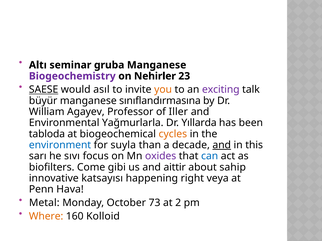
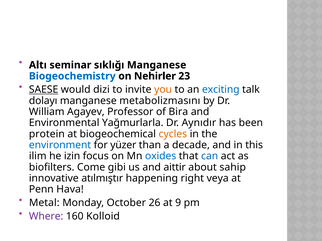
gruba: gruba -> sıklığı
Biogeochemistry at (72, 76) colour: purple -> blue
asıl: asıl -> dizi
exciting at (221, 90) colour: purple -> blue
büyür: büyür -> dolayı
sınıflandırmasına: sınıflandırmasına -> metabolizmasını
Iller: Iller -> Bira
Yıllarda: Yıllarda -> Aynıdır
tabloda: tabloda -> protein
suyla: suyla -> yüzer
and at (222, 145) underline: present -> none
sarı: sarı -> ilim
sıvı: sıvı -> izin
oxides at (161, 156) colour: purple -> blue
katsayısı: katsayısı -> atılmıştır
73: 73 -> 26
2: 2 -> 9
Where at (46, 217) colour: orange -> purple
